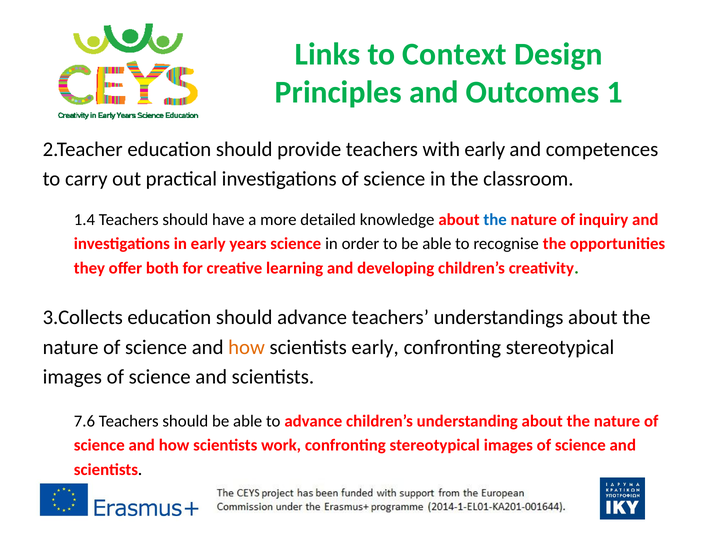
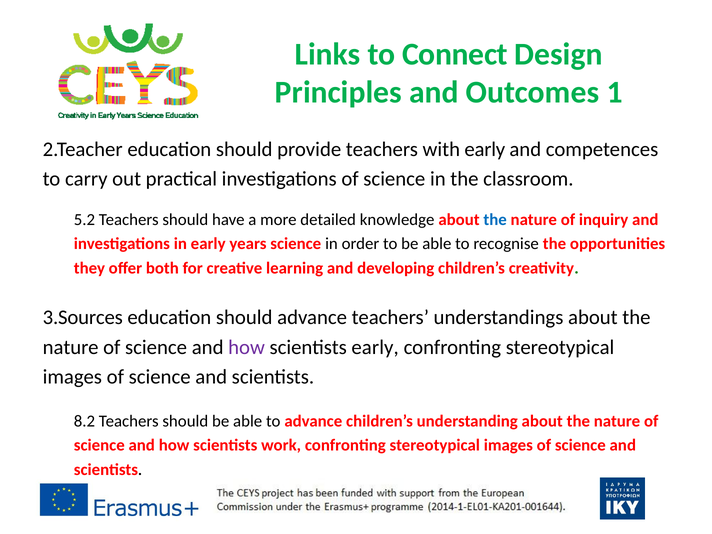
Context: Context -> Connect
1.4: 1.4 -> 5.2
3.Collects: 3.Collects -> 3.Sources
how at (247, 347) colour: orange -> purple
7.6: 7.6 -> 8.2
